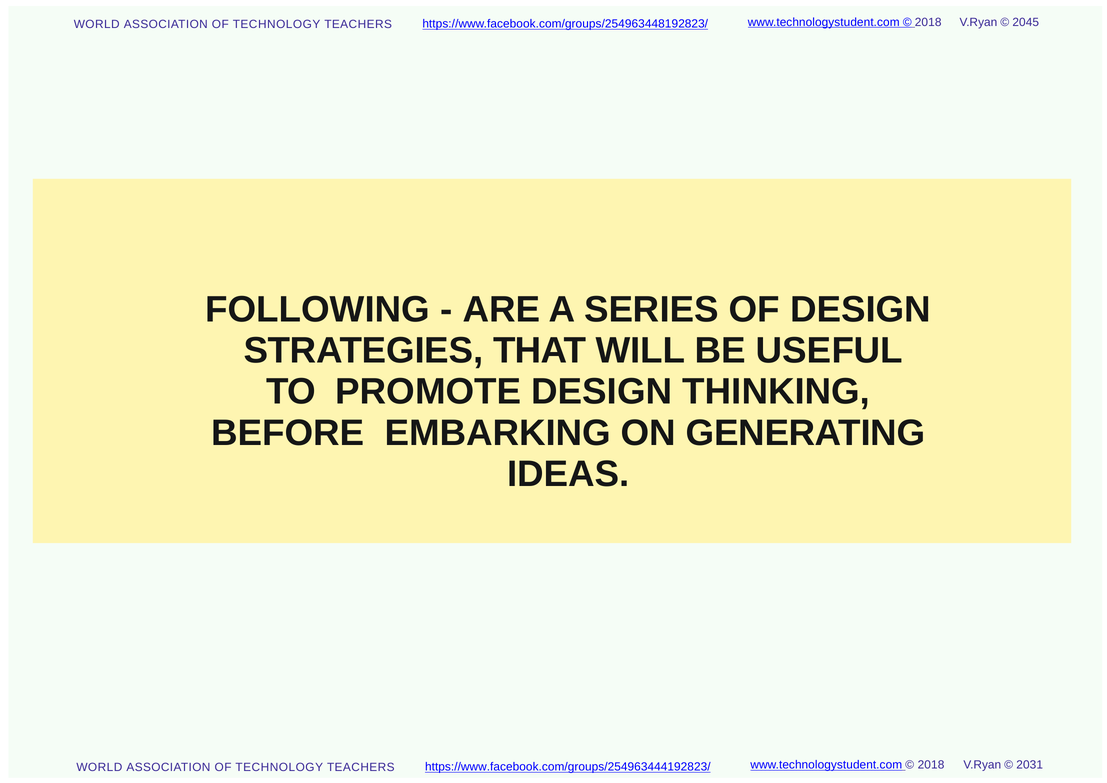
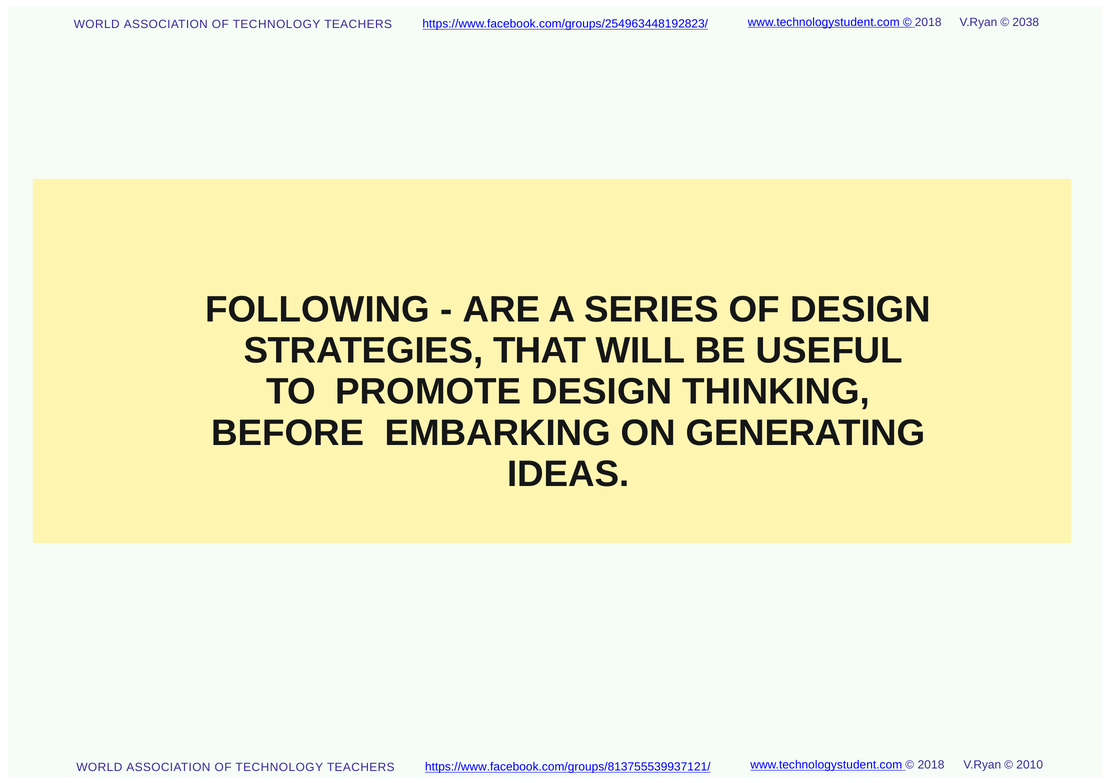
2045: 2045 -> 2038
2031: 2031 -> 2010
https://www.facebook.com/groups/254963444192823/: https://www.facebook.com/groups/254963444192823/ -> https://www.facebook.com/groups/813755539937121/
